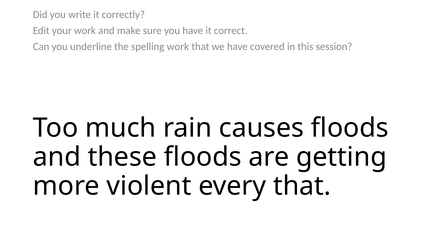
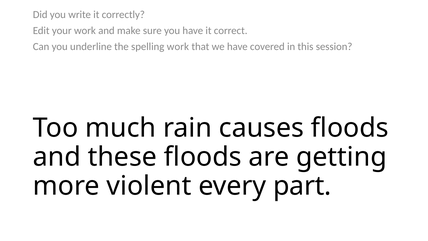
every that: that -> part
